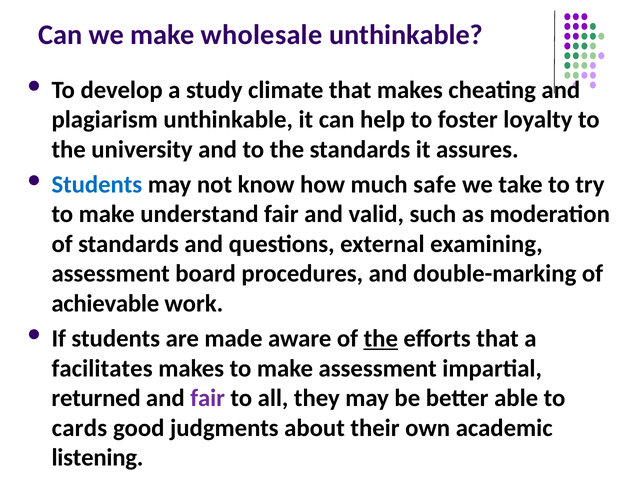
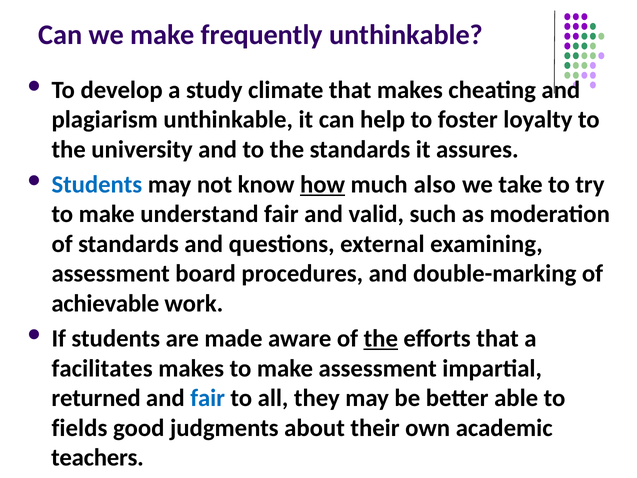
wholesale: wholesale -> frequently
how underline: none -> present
safe: safe -> also
fair at (208, 398) colour: purple -> blue
cards: cards -> fields
listening: listening -> teachers
